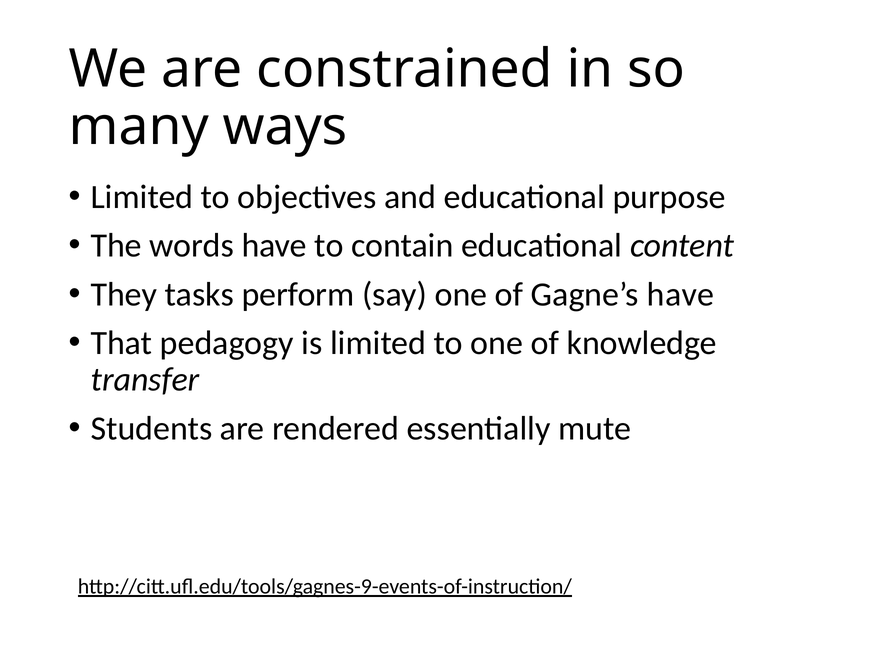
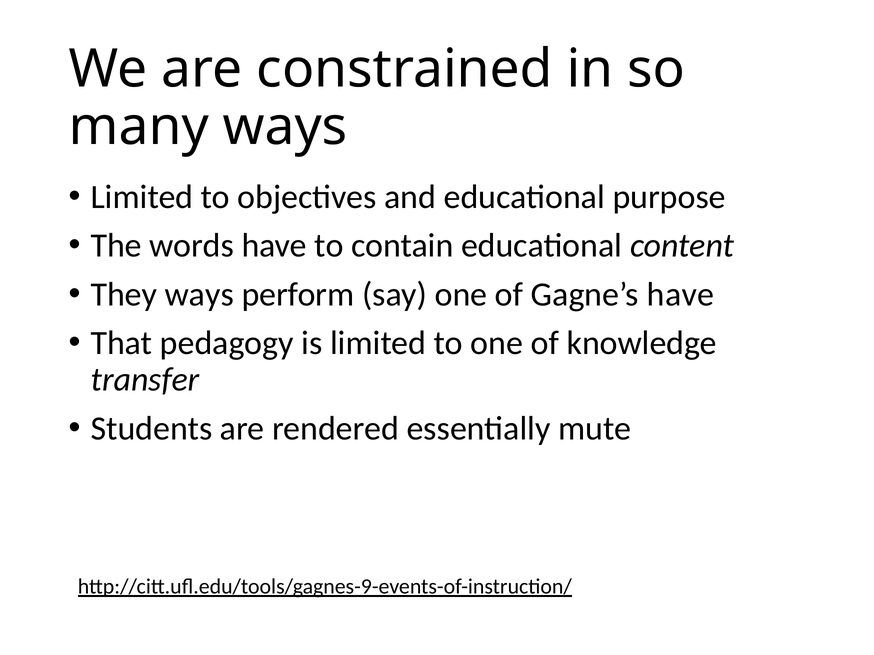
They tasks: tasks -> ways
